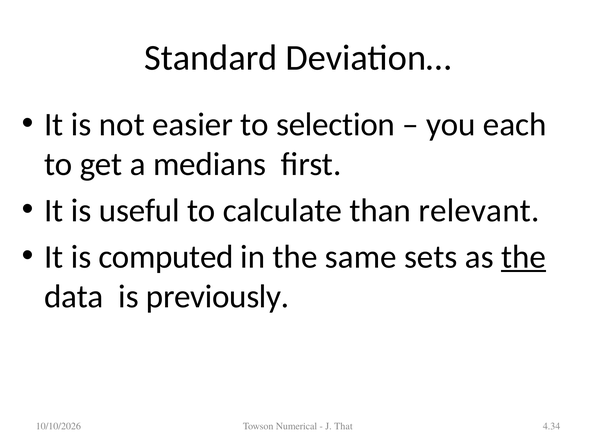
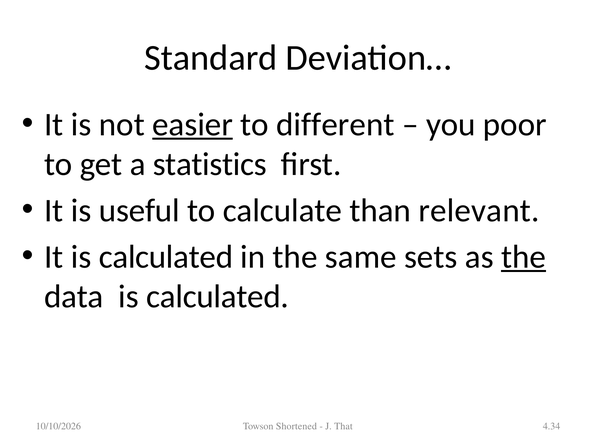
easier underline: none -> present
selection: selection -> different
each: each -> poor
medians: medians -> statistics
It is computed: computed -> calculated
data is previously: previously -> calculated
Numerical: Numerical -> Shortened
